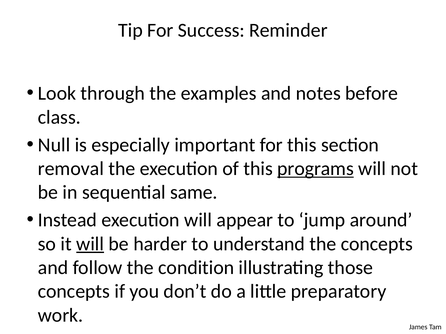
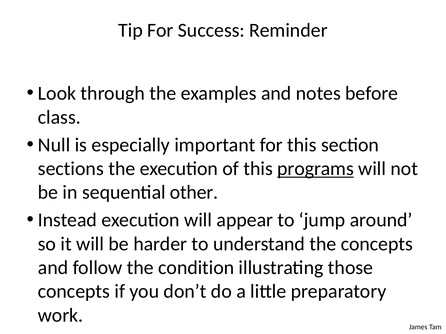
removal: removal -> sections
sequential same: same -> other
will at (90, 244) underline: present -> none
